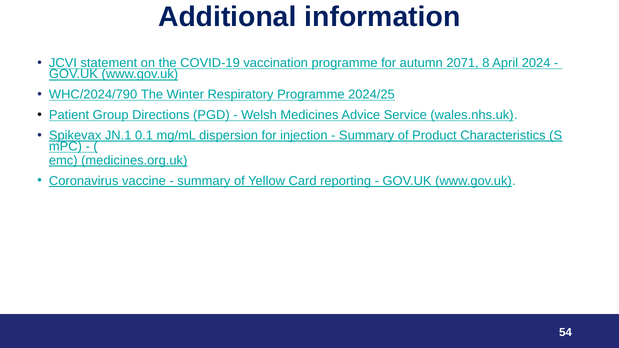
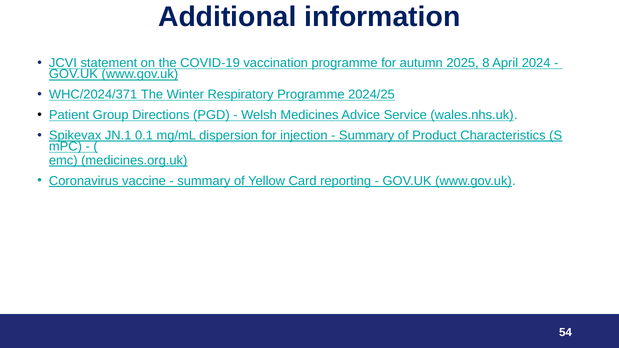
2071: 2071 -> 2025
WHC/2024/790: WHC/2024/790 -> WHC/2024/371
